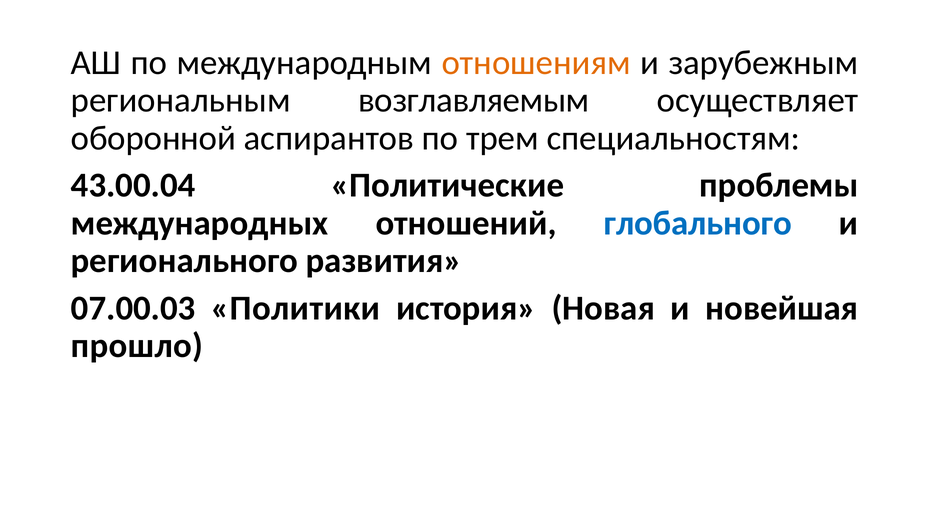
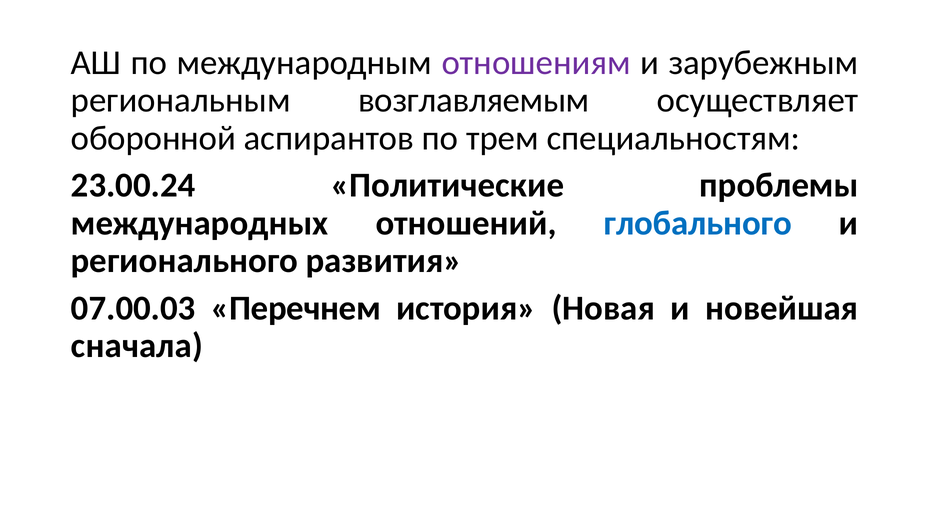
отношениям colour: orange -> purple
43.00.04: 43.00.04 -> 23.00.24
Политики: Политики -> Перечнем
прошло: прошло -> сначала
